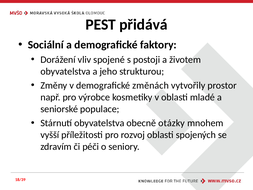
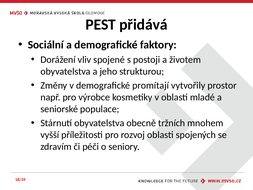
změnách: změnách -> promítají
otázky: otázky -> tržních
